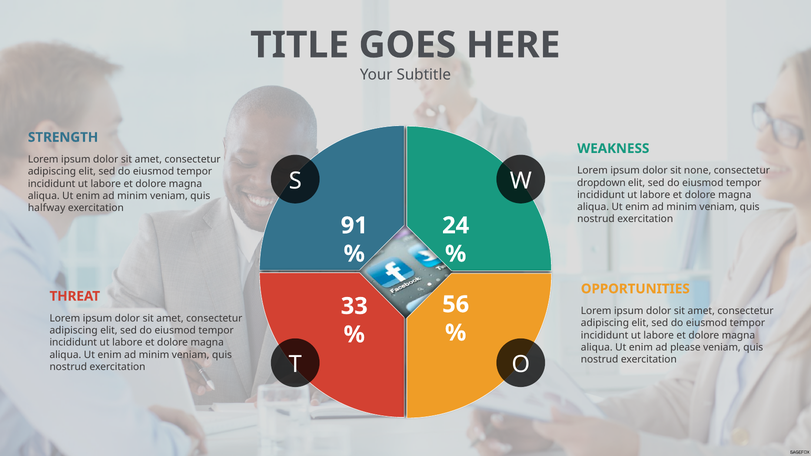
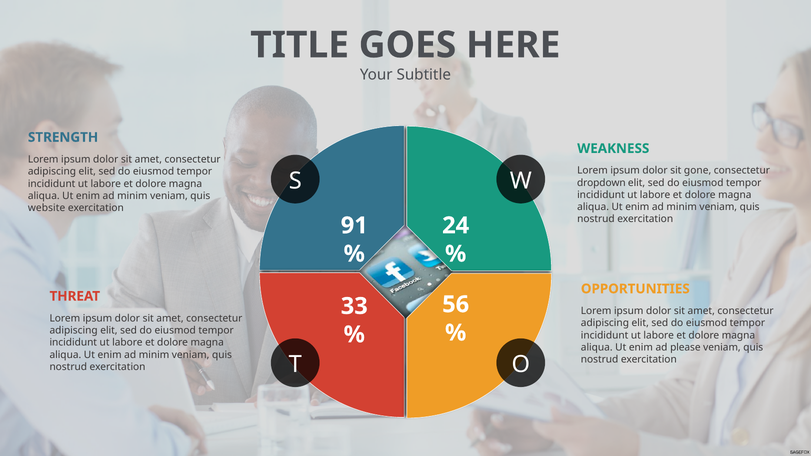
none: none -> gone
halfway: halfway -> website
